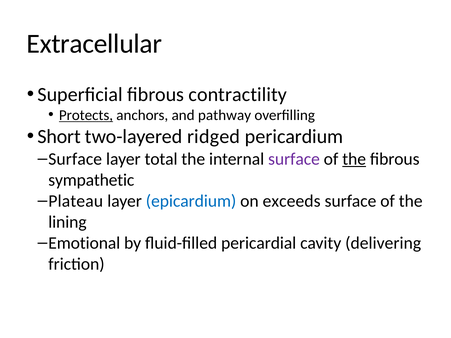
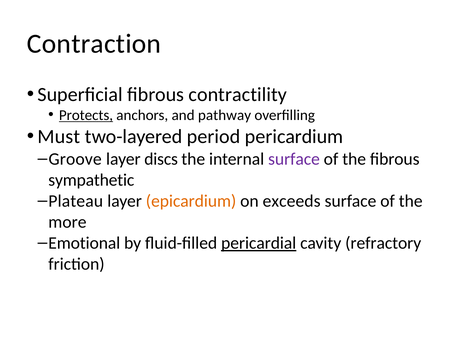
Extracellular: Extracellular -> Contraction
Short: Short -> Must
ridged: ridged -> period
Surface at (75, 159): Surface -> Groove
total: total -> discs
the at (354, 159) underline: present -> none
epicardium colour: blue -> orange
lining: lining -> more
pericardial underline: none -> present
delivering: delivering -> refractory
